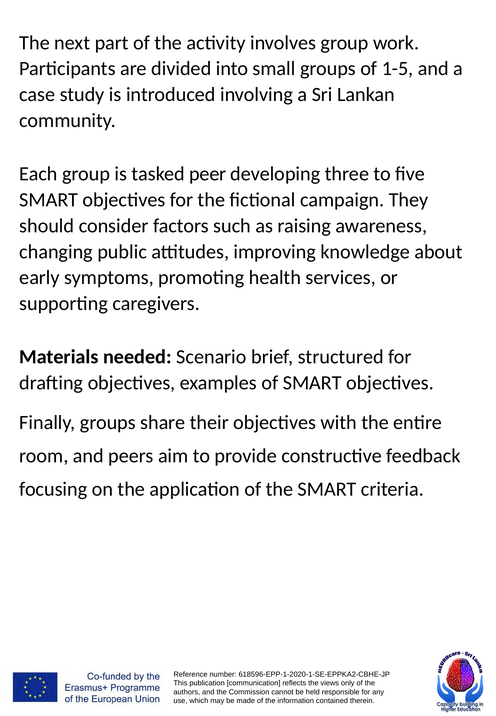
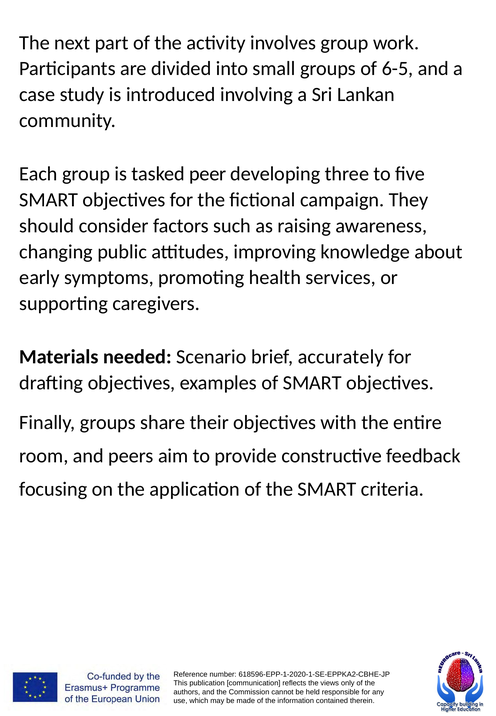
1-5: 1-5 -> 6-5
structured: structured -> accurately
